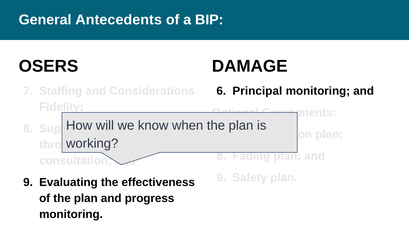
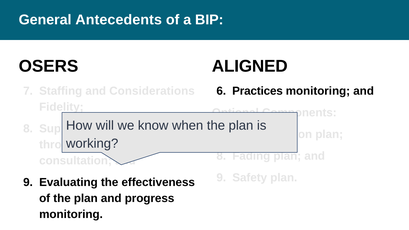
DAMAGE: DAMAGE -> ALIGNED
Principal: Principal -> Practices
